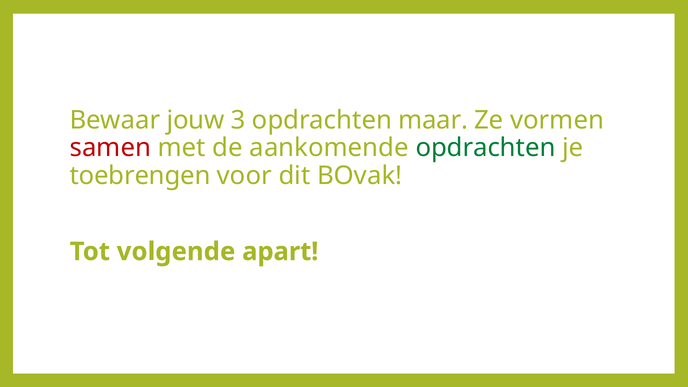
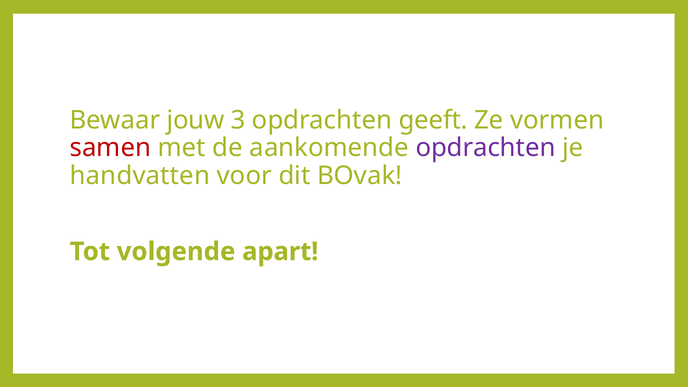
maar: maar -> geeft
opdrachten at (486, 148) colour: green -> purple
toebrengen: toebrengen -> handvatten
